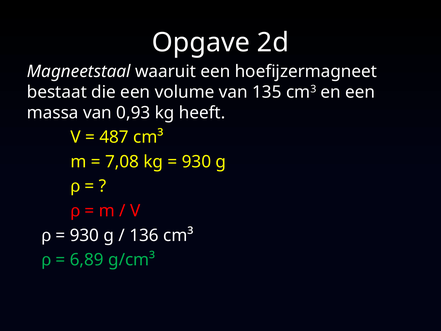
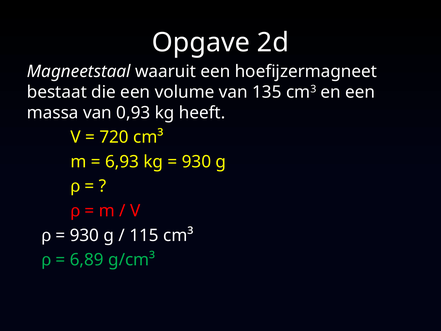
487: 487 -> 720
7,08: 7,08 -> 6,93
136: 136 -> 115
